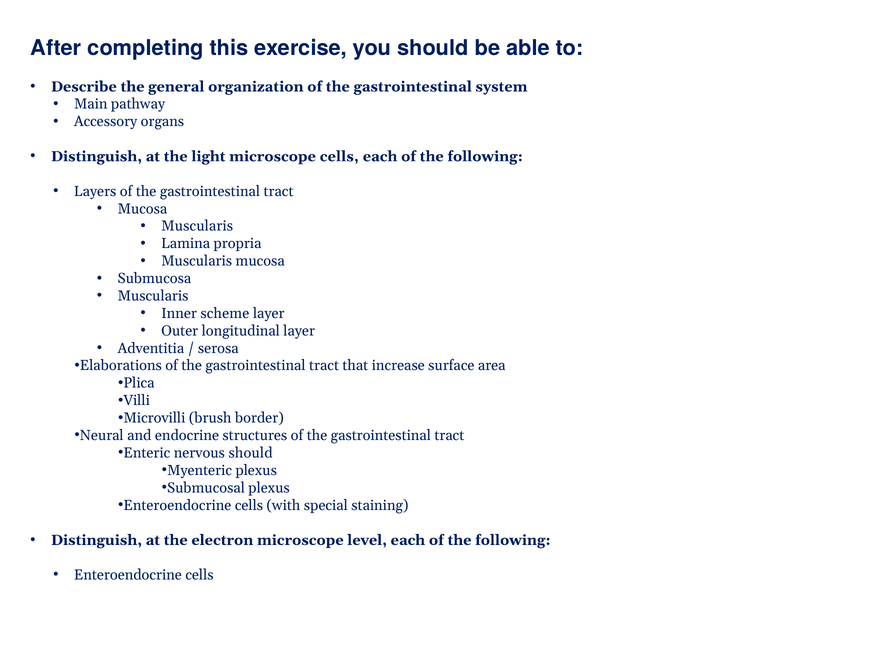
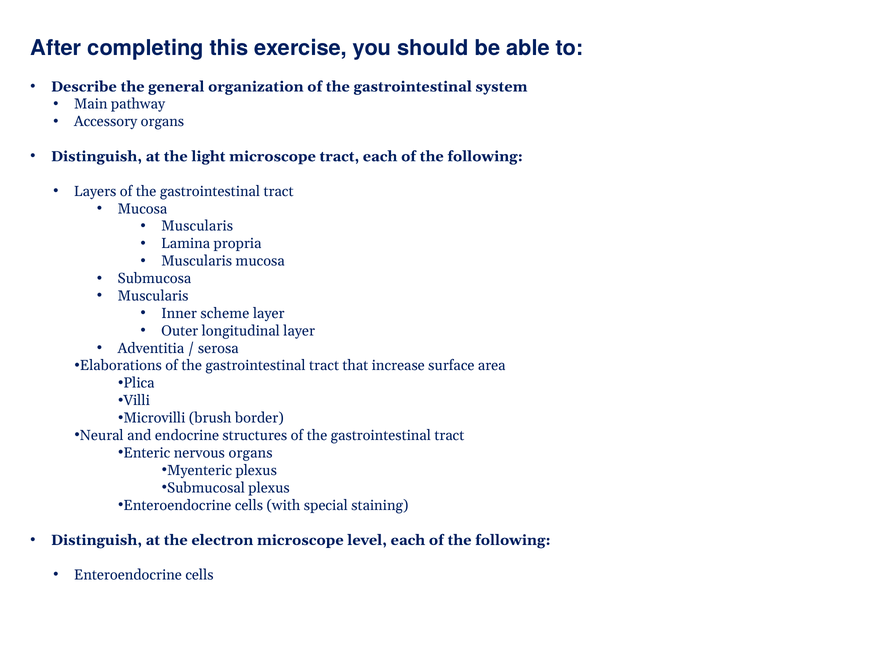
microscope cells: cells -> tract
nervous should: should -> organs
